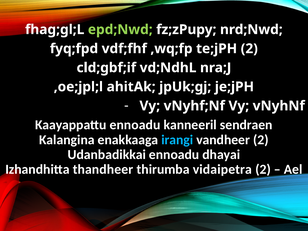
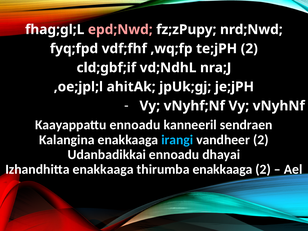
epd;Nwd colour: light green -> pink
Izhandhitta thandheer: thandheer -> enakkaaga
thirumba vidaipetra: vidaipetra -> enakkaaga
